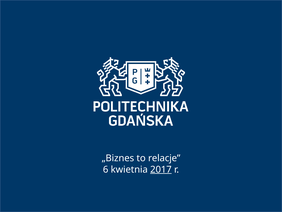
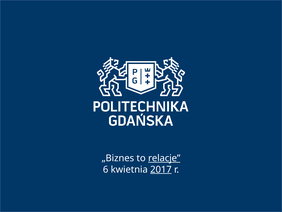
relacje underline: none -> present
